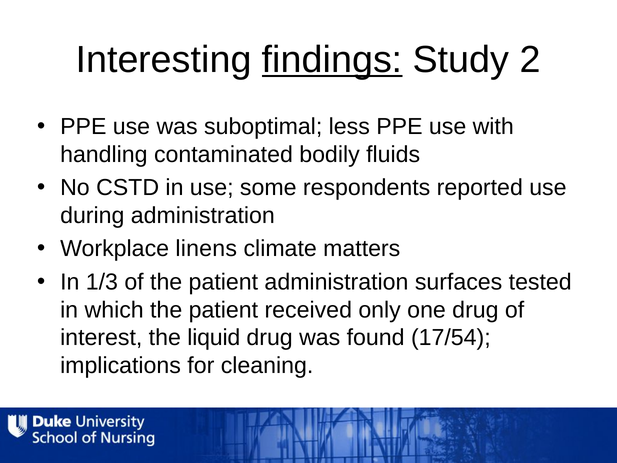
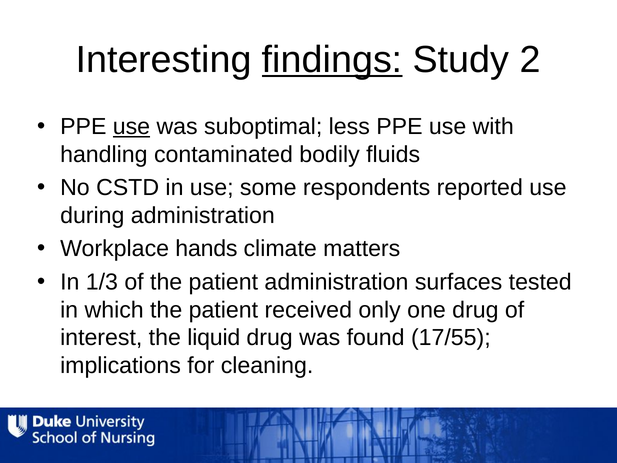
use at (131, 127) underline: none -> present
linens: linens -> hands
17/54: 17/54 -> 17/55
